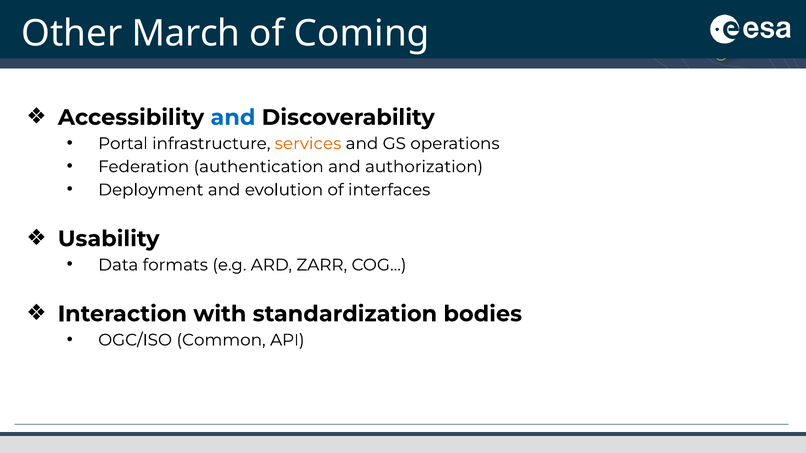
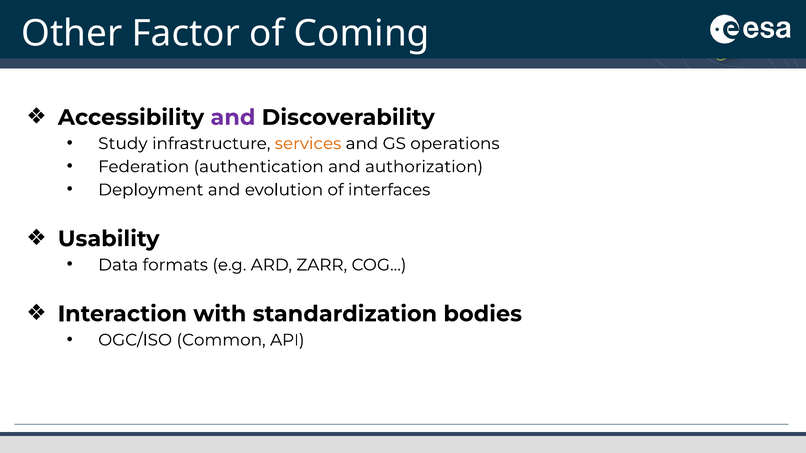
March: March -> Factor
and at (233, 118) colour: blue -> purple
Portal: Portal -> Study
